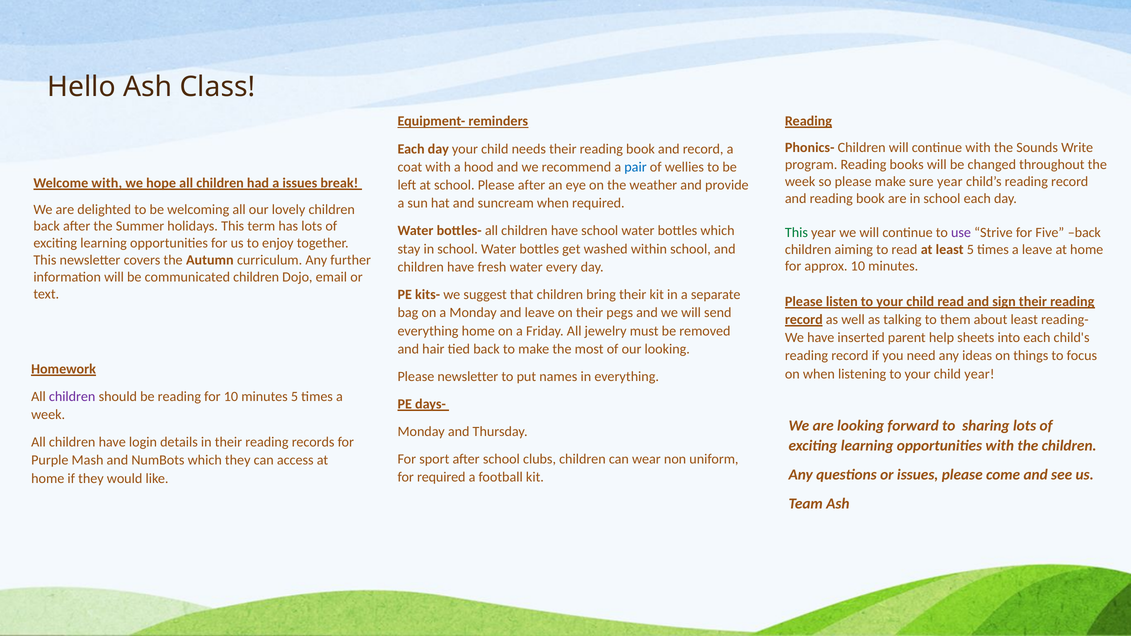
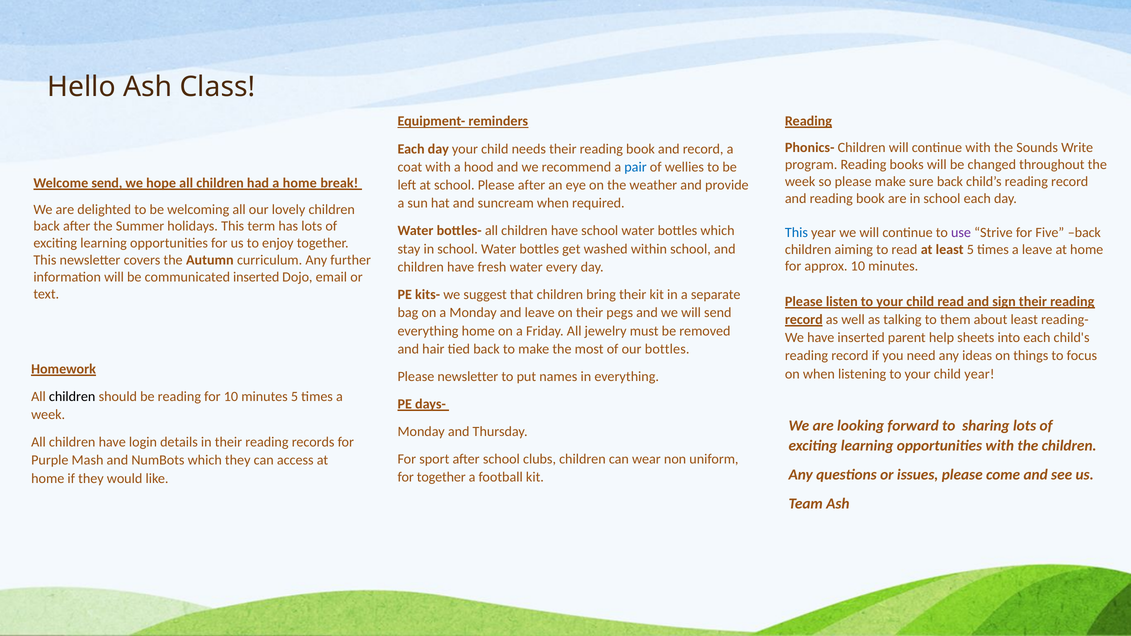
sure year: year -> back
Welcome with: with -> send
a issues: issues -> home
This at (796, 232) colour: green -> blue
communicated children: children -> inserted
our looking: looking -> bottles
children at (72, 397) colour: purple -> black
for required: required -> together
